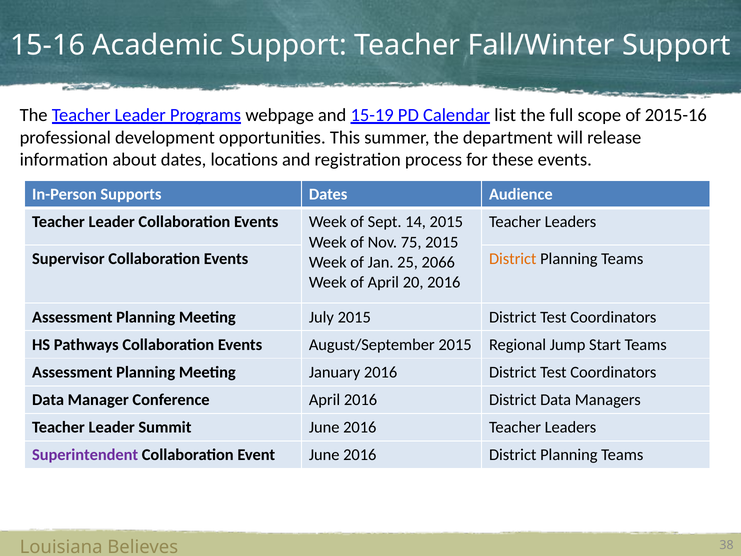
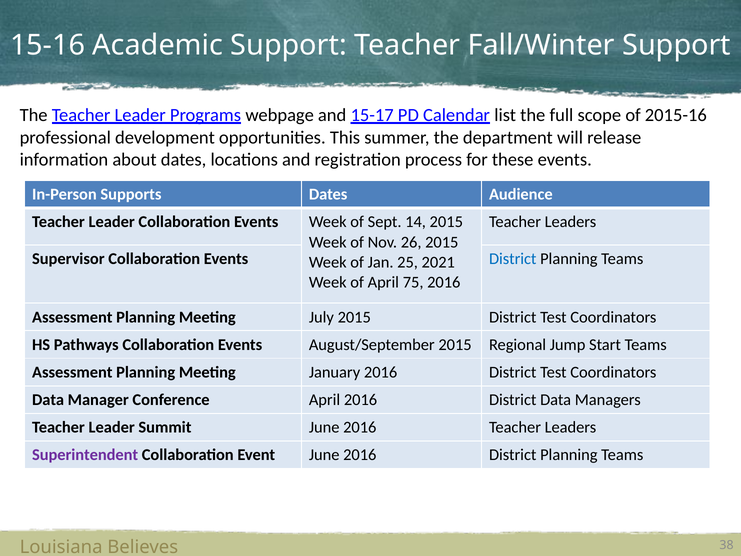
15-19: 15-19 -> 15-17
75: 75 -> 26
District at (513, 259) colour: orange -> blue
2066: 2066 -> 2021
20: 20 -> 75
